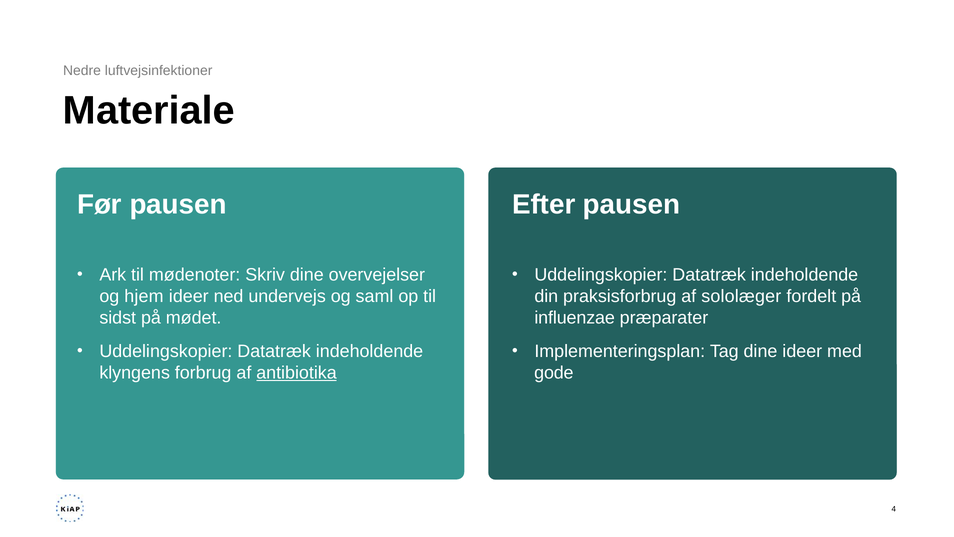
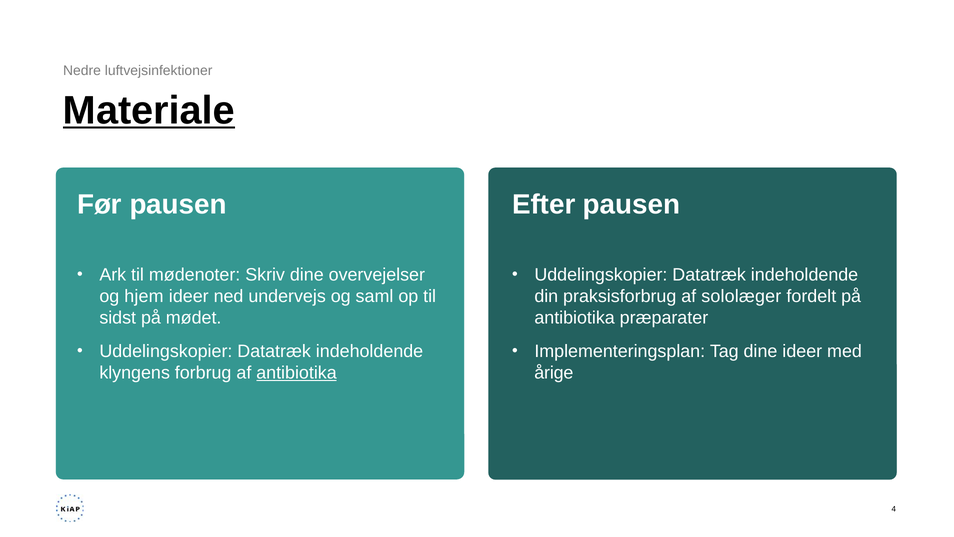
Materiale underline: none -> present
influenzae at (575, 318): influenzae -> antibiotika
gode: gode -> årige
